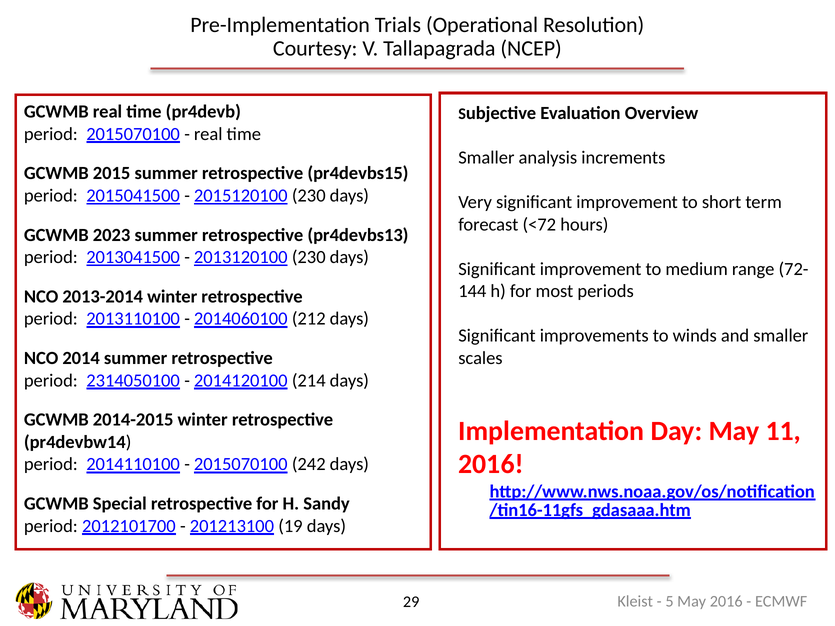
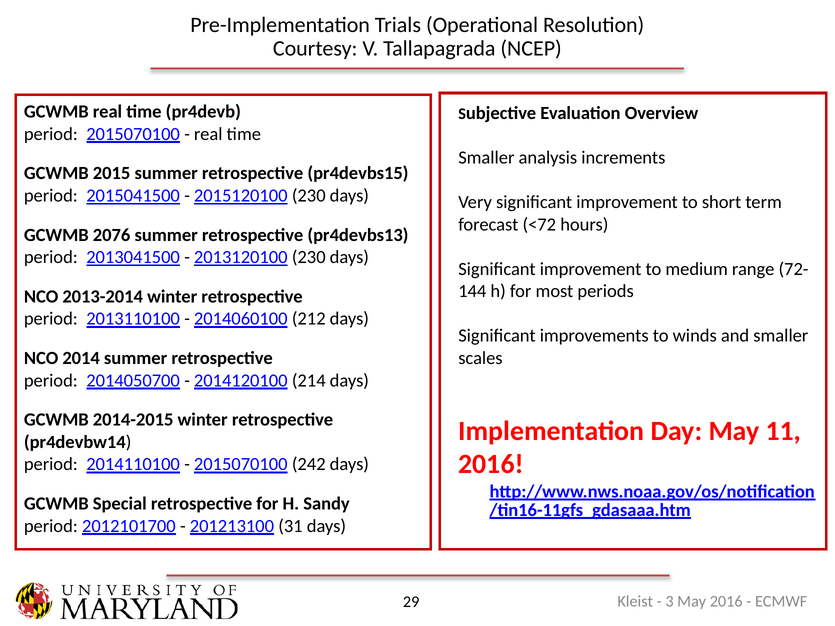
2023: 2023 -> 2076
2314050100: 2314050100 -> 2014050700
19: 19 -> 31
5: 5 -> 3
